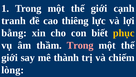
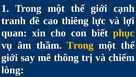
bằng: bằng -> quan
Trong at (80, 45) colour: pink -> yellow
thành: thành -> thông
